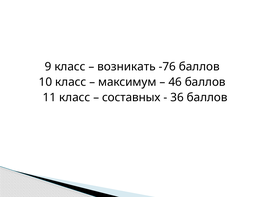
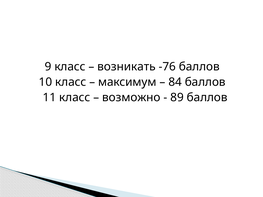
46: 46 -> 84
составных: составных -> возможно
36: 36 -> 89
